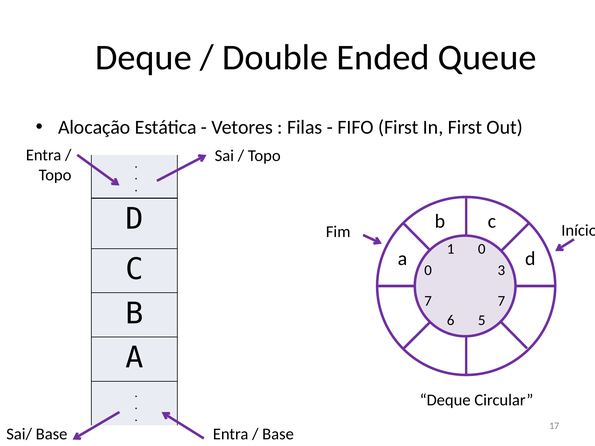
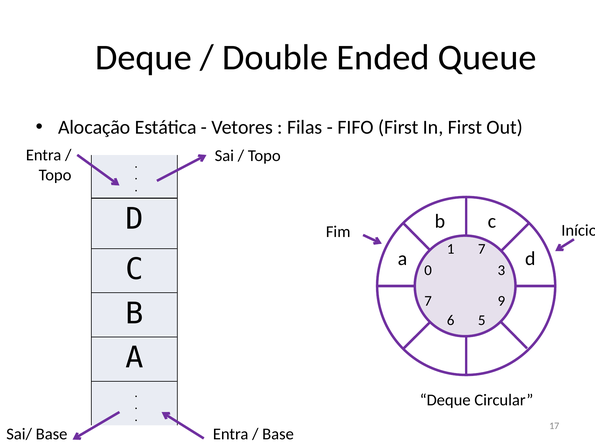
1 0: 0 -> 7
7 7: 7 -> 9
